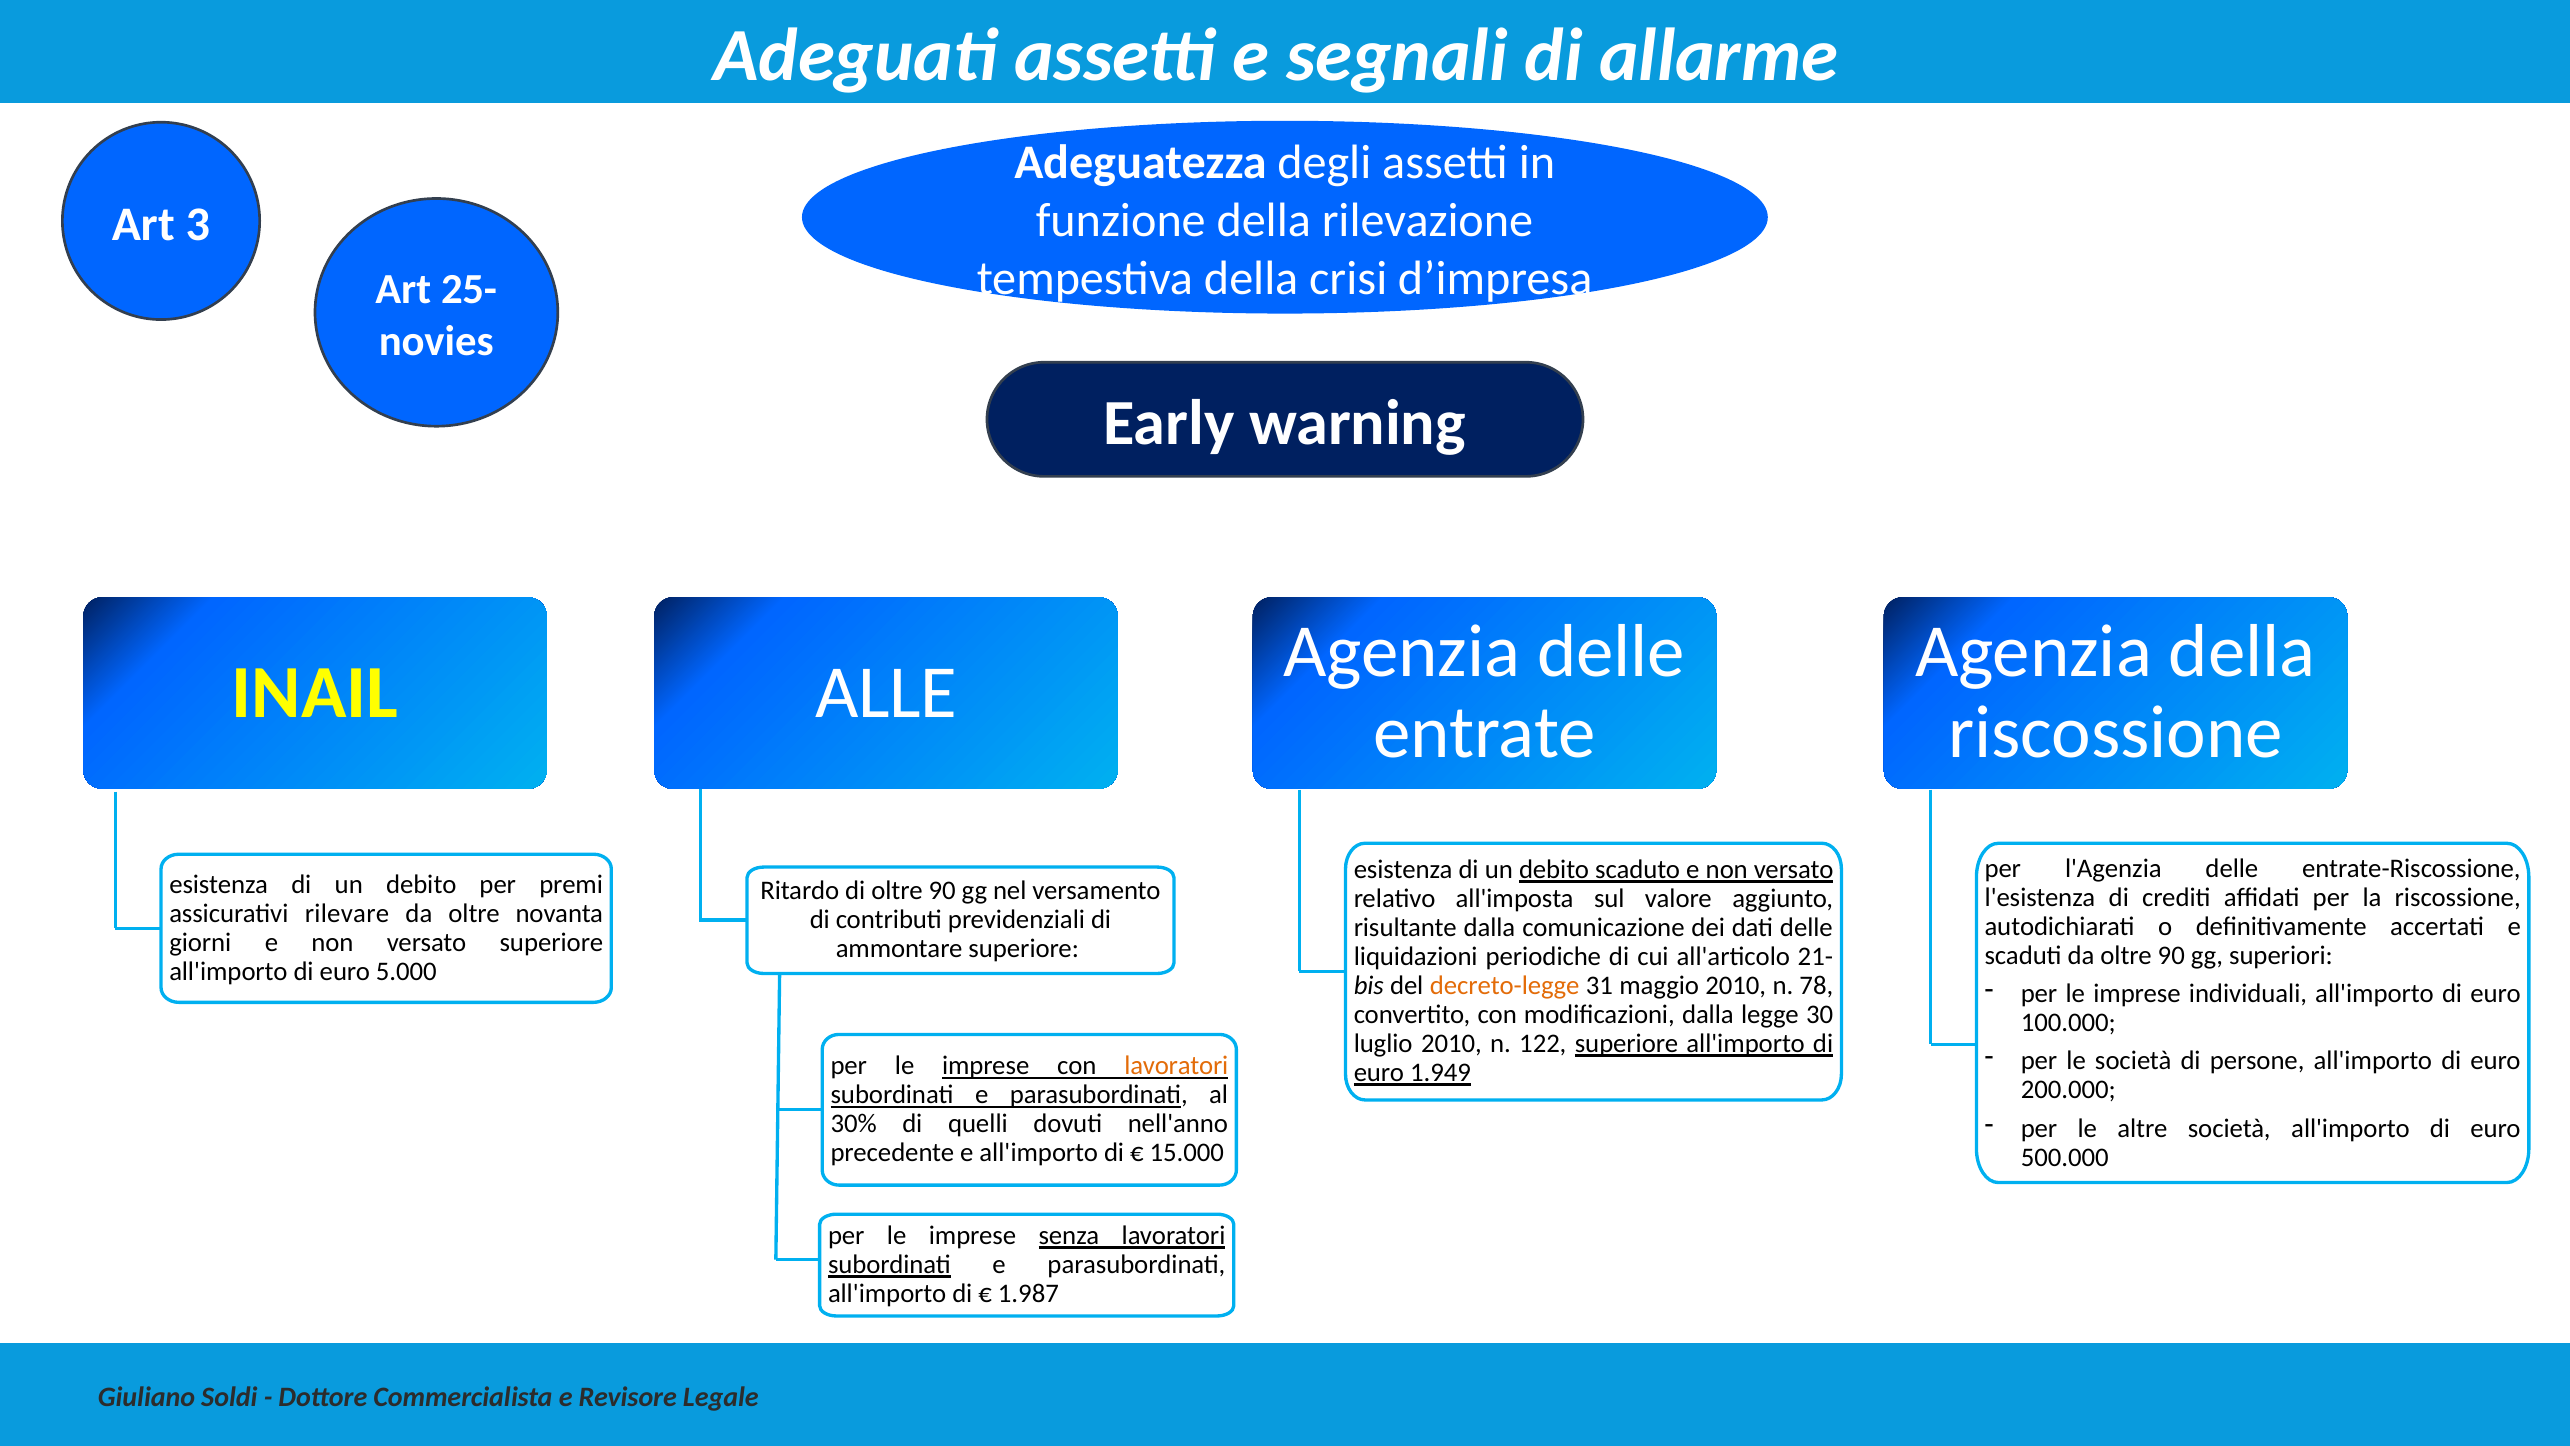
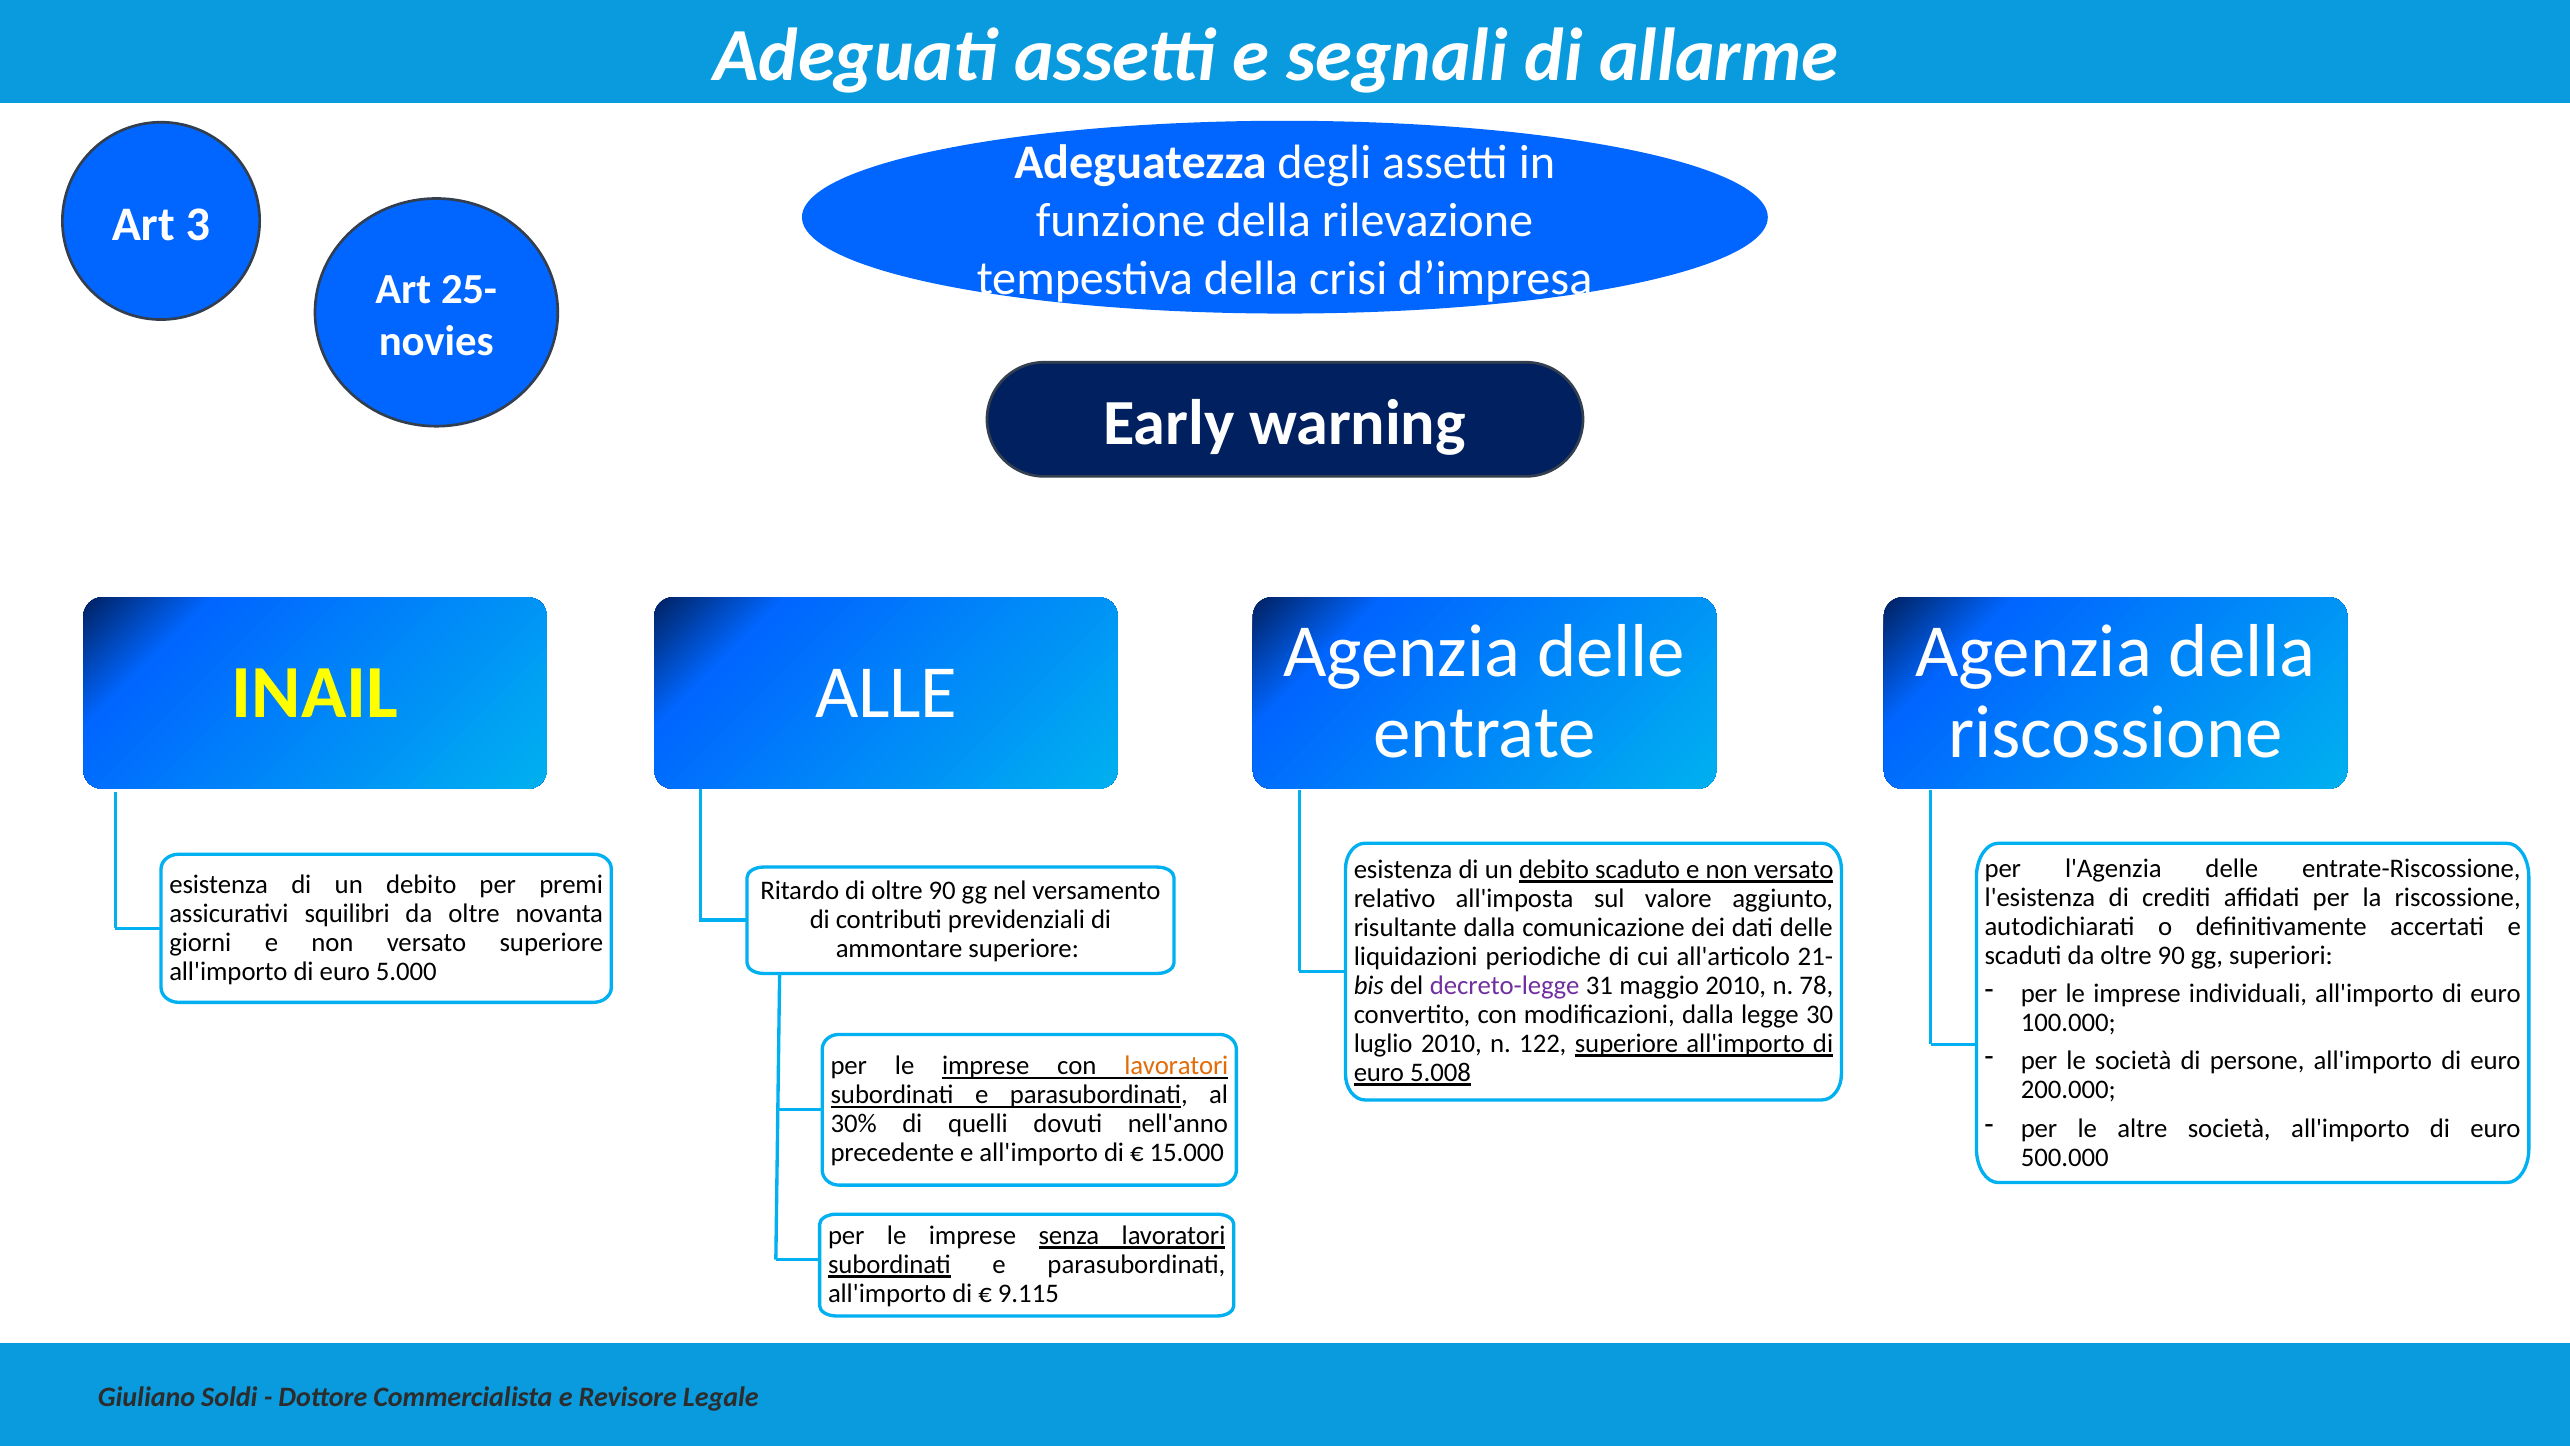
rilevare: rilevare -> squilibri
decreto-legge colour: orange -> purple
1.949: 1.949 -> 5.008
1.987: 1.987 -> 9.115
